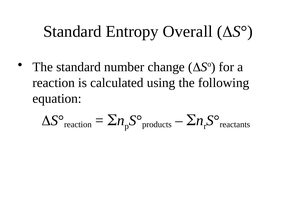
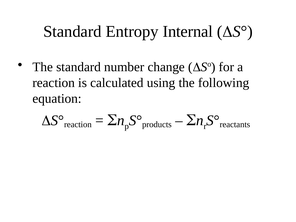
Overall: Overall -> Internal
